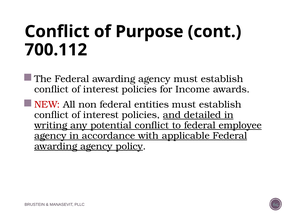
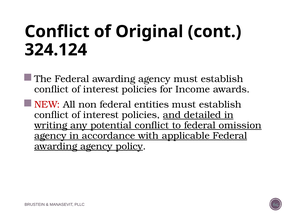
Purpose: Purpose -> Original
700.112: 700.112 -> 324.124
employee: employee -> omission
